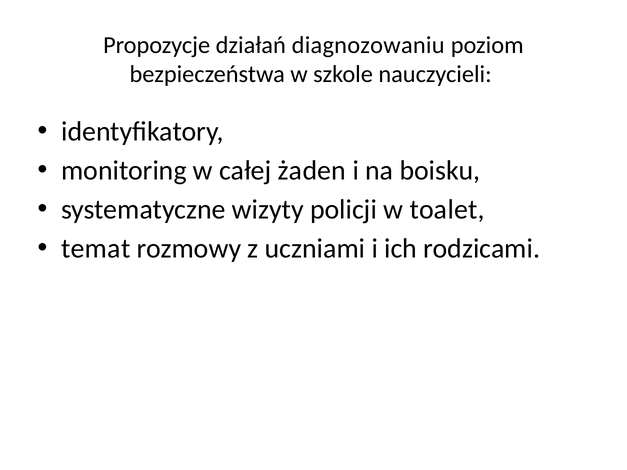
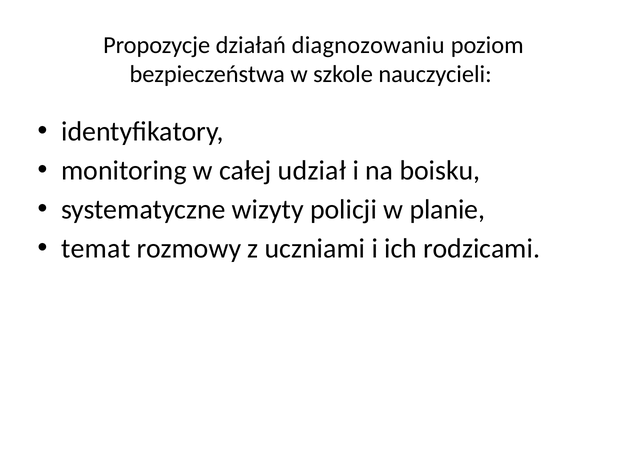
żaden: żaden -> udział
toalet: toalet -> planie
